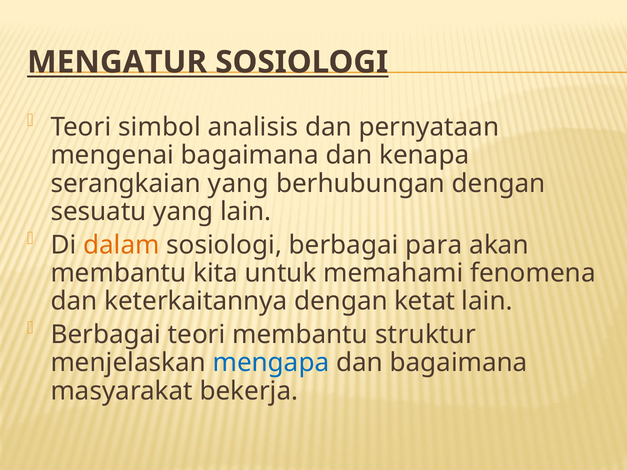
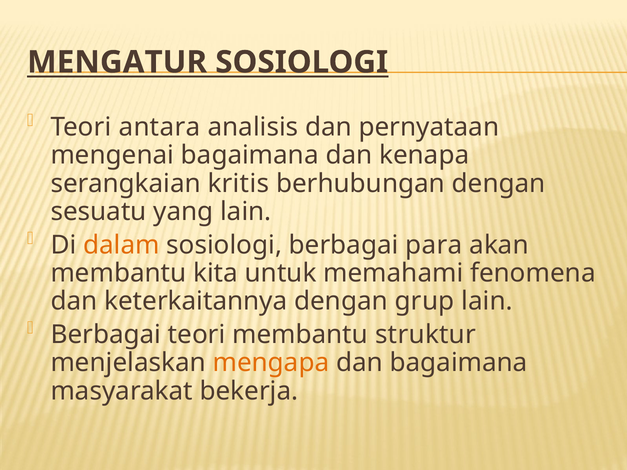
simbol: simbol -> antara
serangkaian yang: yang -> kritis
ketat: ketat -> grup
mengapa colour: blue -> orange
